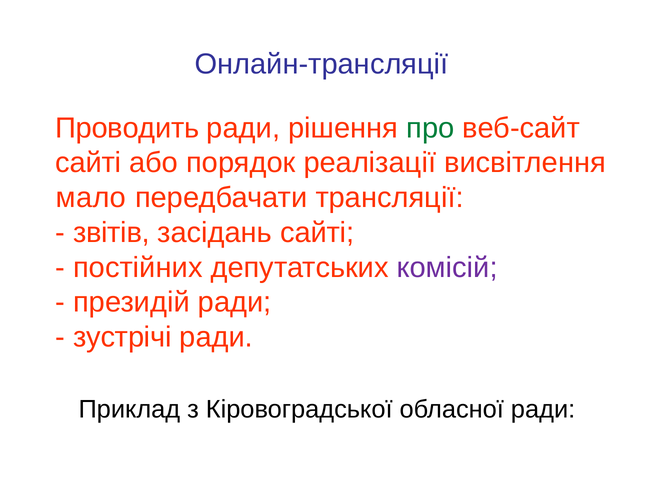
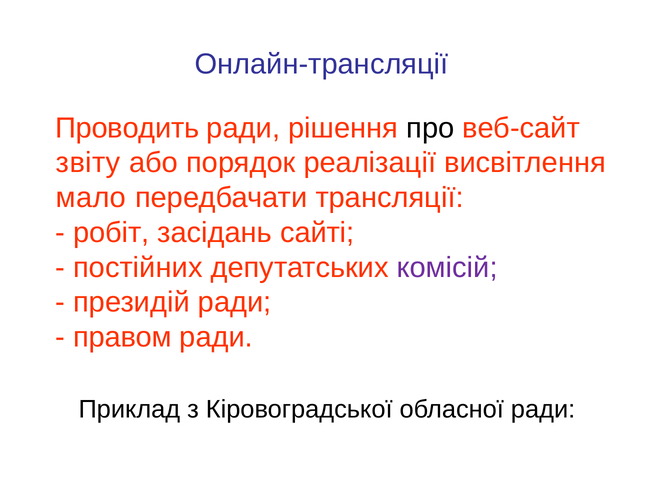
про colour: green -> black
сайті at (88, 163): сайті -> звіту
звітів: звітів -> робіт
зустрічі: зустрічі -> правом
